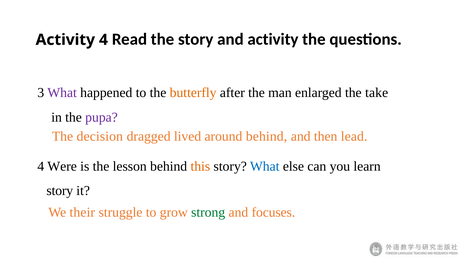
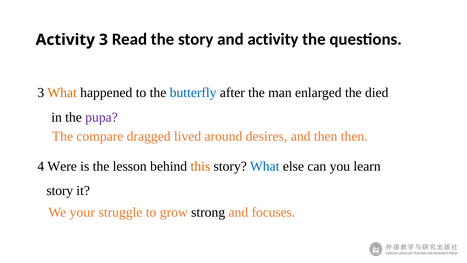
Activity 4: 4 -> 3
What at (62, 93) colour: purple -> orange
butterfly colour: orange -> blue
take: take -> died
decision: decision -> compare
around behind: behind -> desires
then lead: lead -> then
their: their -> your
strong colour: green -> black
